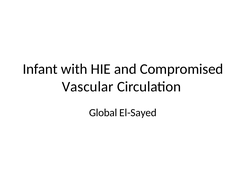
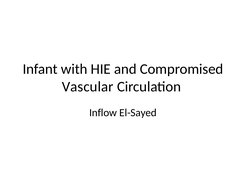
Global: Global -> Inflow
